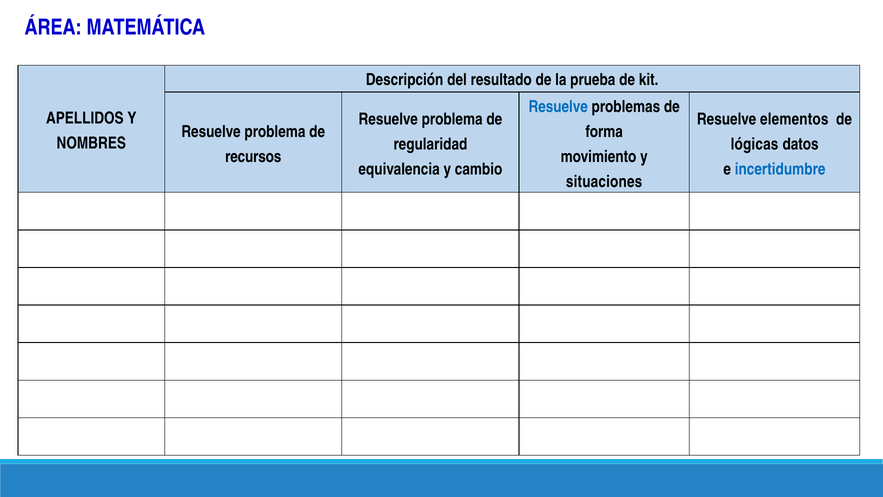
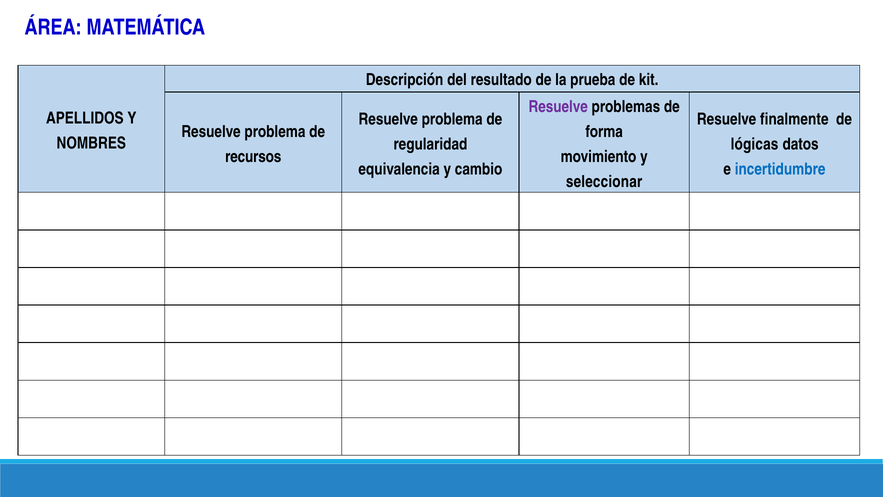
Resuelve at (558, 107) colour: blue -> purple
elementos: elementos -> finalmente
situaciones: situaciones -> seleccionar
